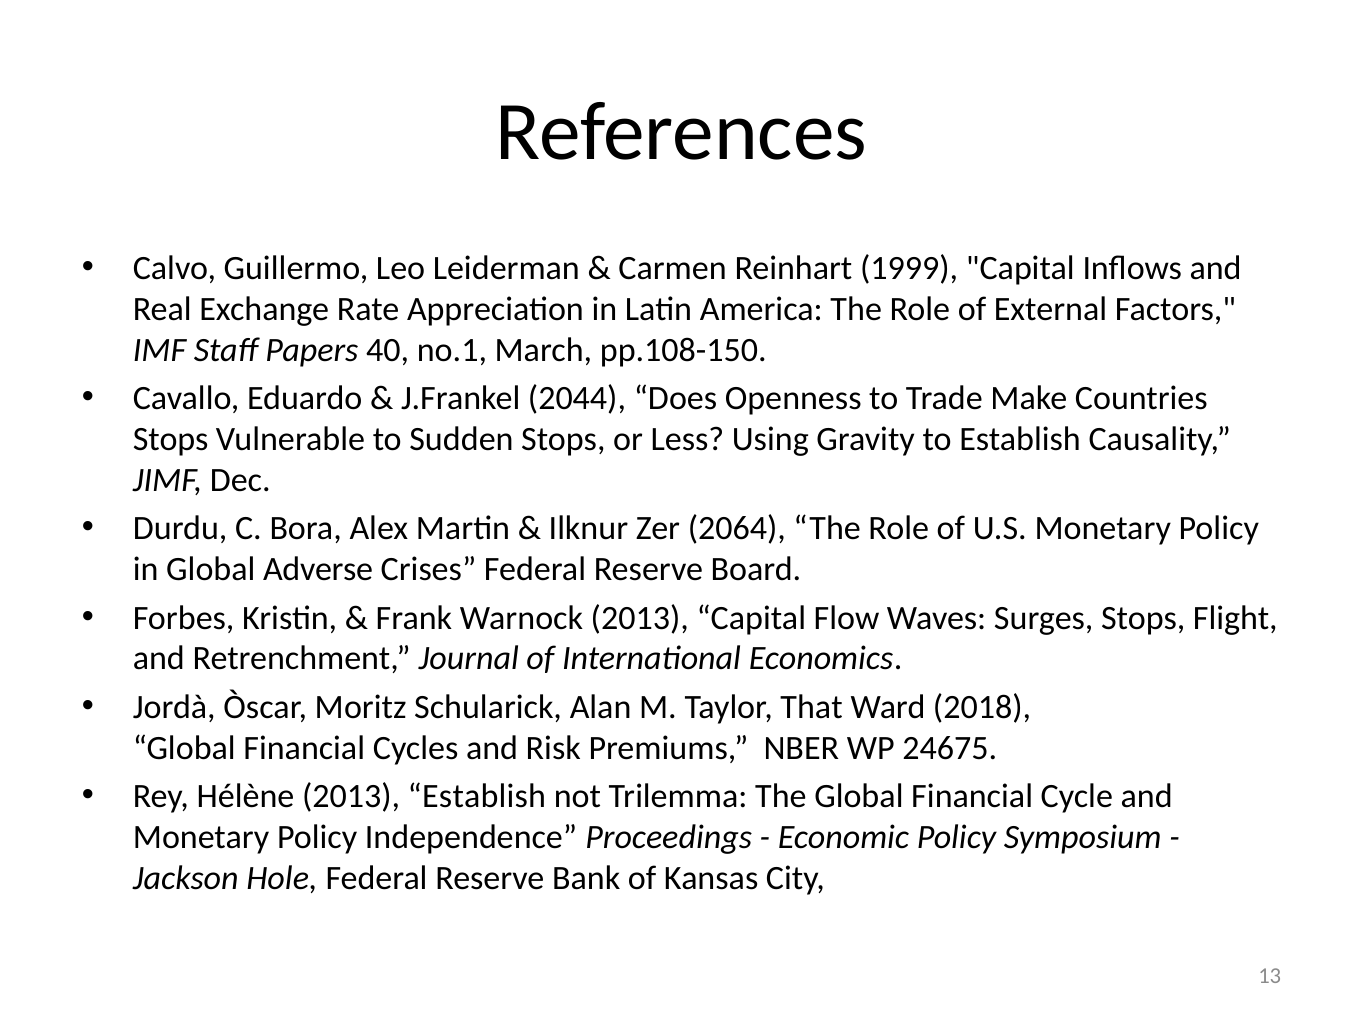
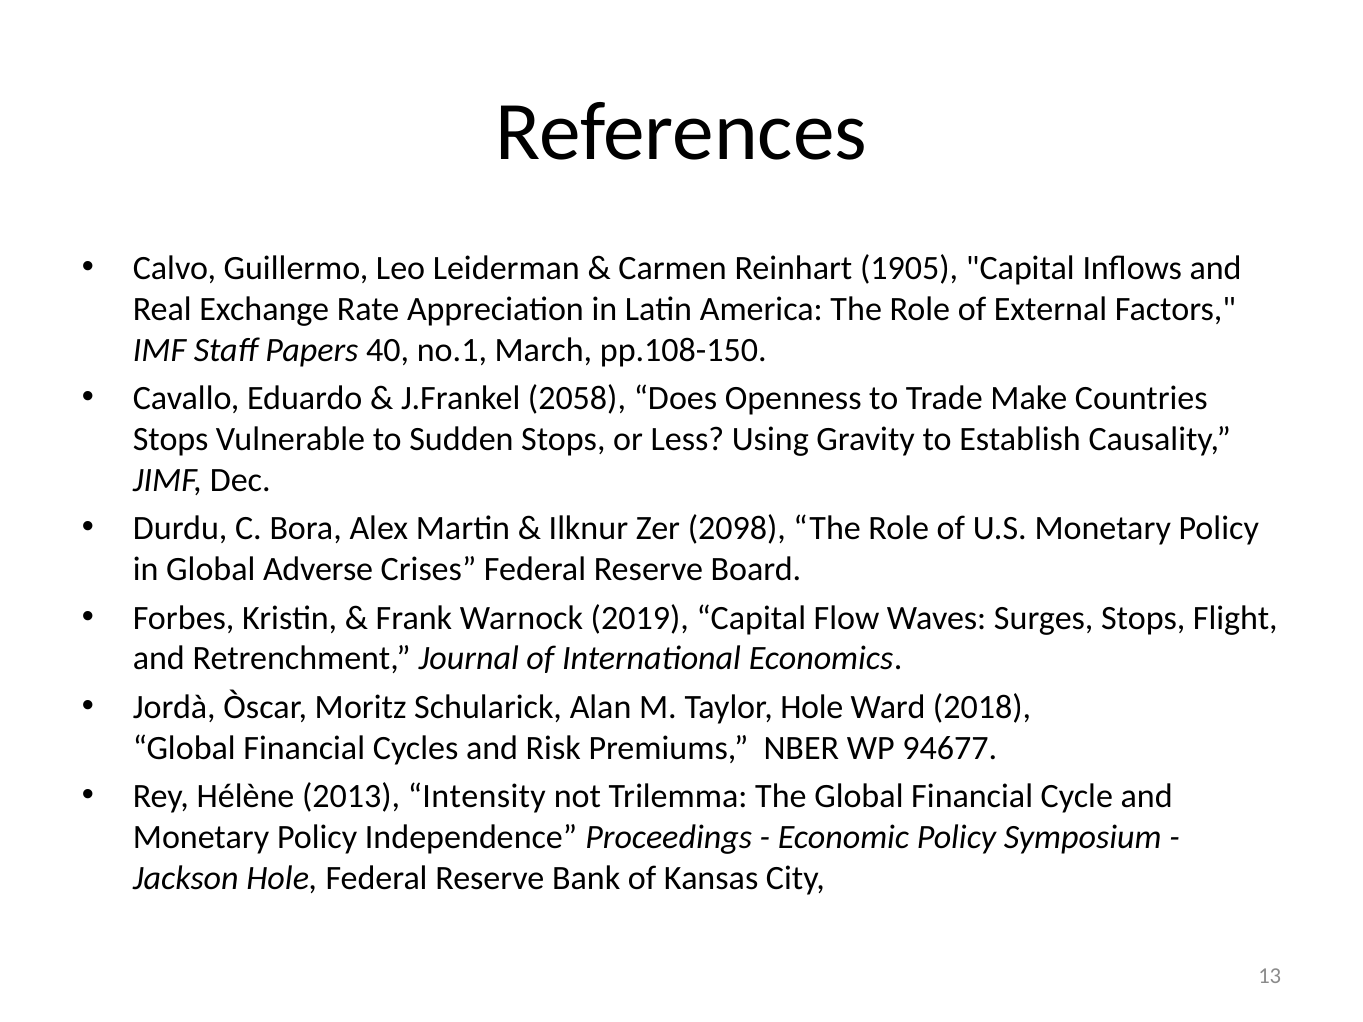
1999: 1999 -> 1905
2044: 2044 -> 2058
2064: 2064 -> 2098
Warnock 2013: 2013 -> 2019
Taylor That: That -> Hole
24675: 24675 -> 94677
2013 Establish: Establish -> Intensity
